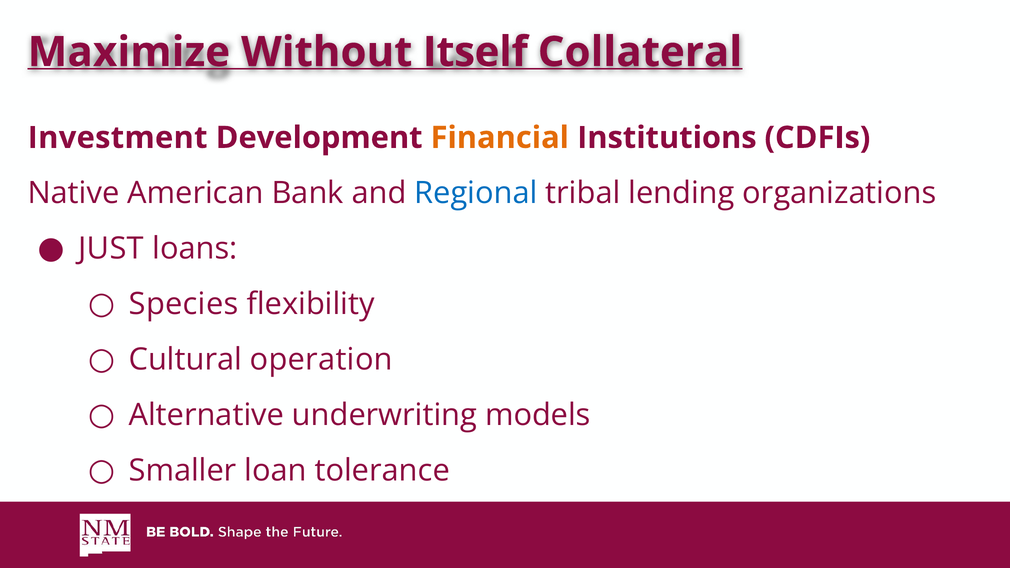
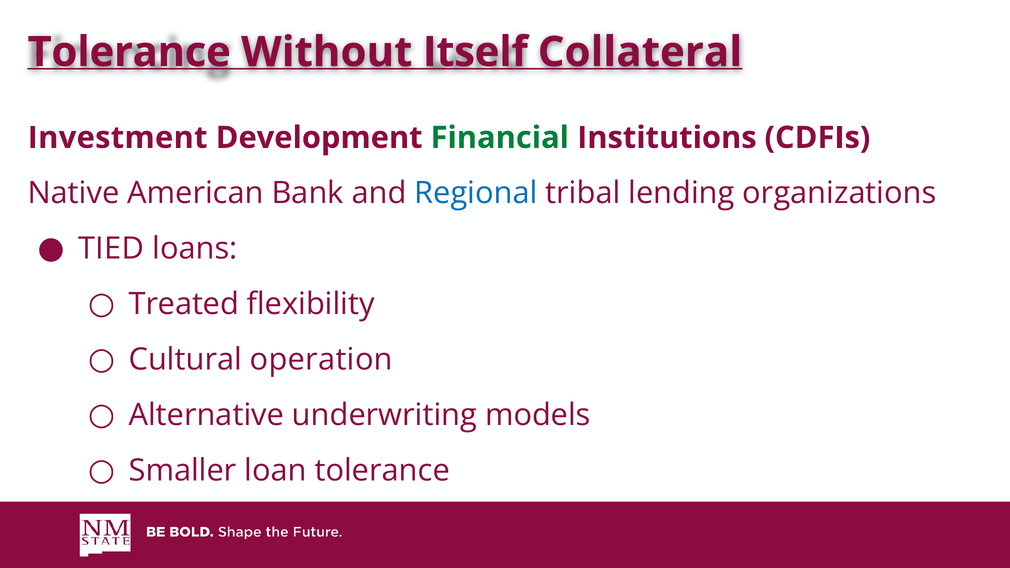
Maximize at (129, 52): Maximize -> Tolerance
Financial colour: orange -> green
JUST: JUST -> TIED
Species: Species -> Treated
